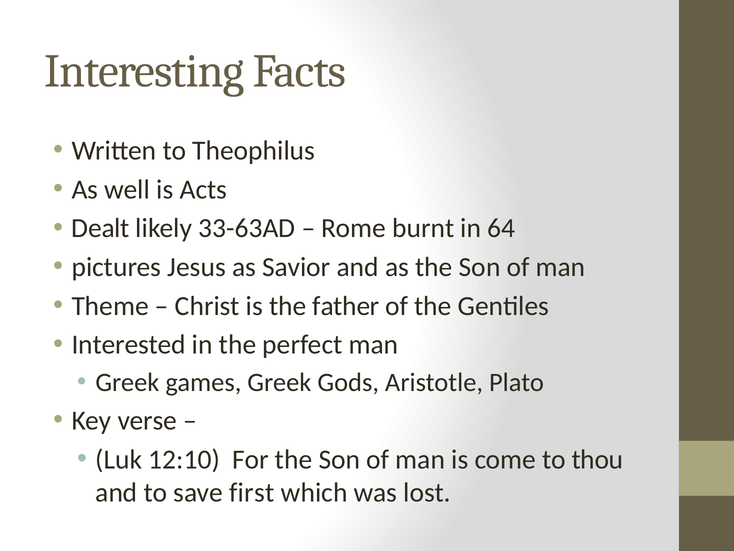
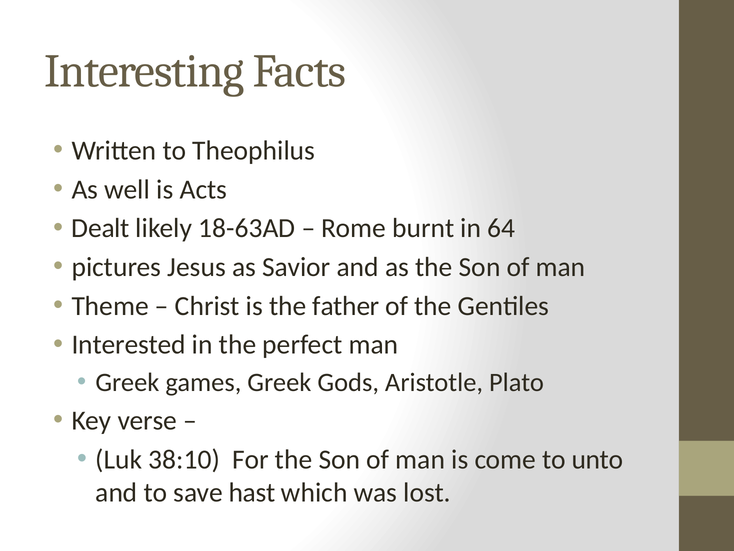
33-63AD: 33-63AD -> 18-63AD
12:10: 12:10 -> 38:10
thou: thou -> unto
first: first -> hast
